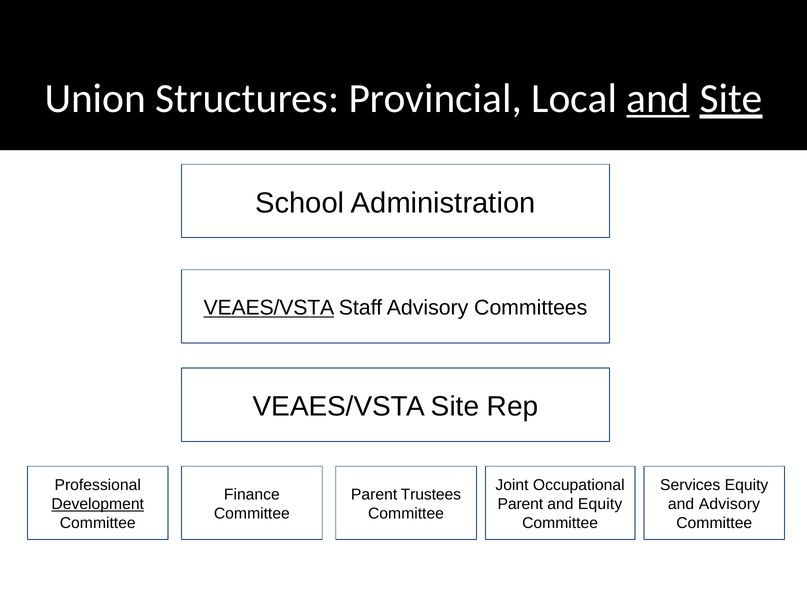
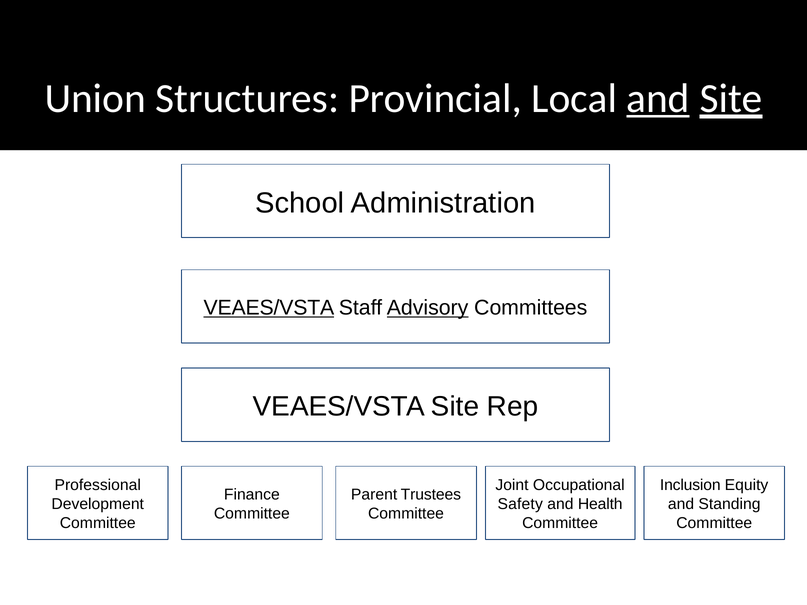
Advisory at (428, 308) underline: none -> present
Services: Services -> Inclusion
Development underline: present -> none
Parent at (520, 504): Parent -> Safety
and Equity: Equity -> Health
and Advisory: Advisory -> Standing
